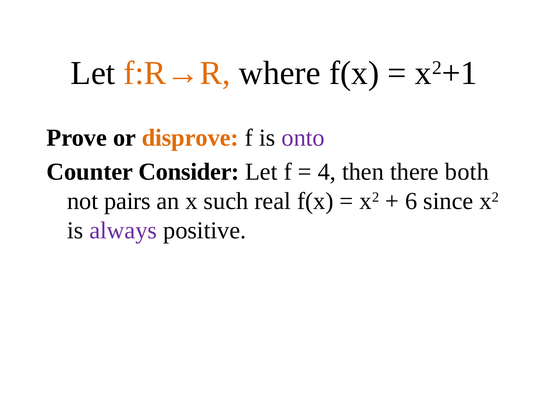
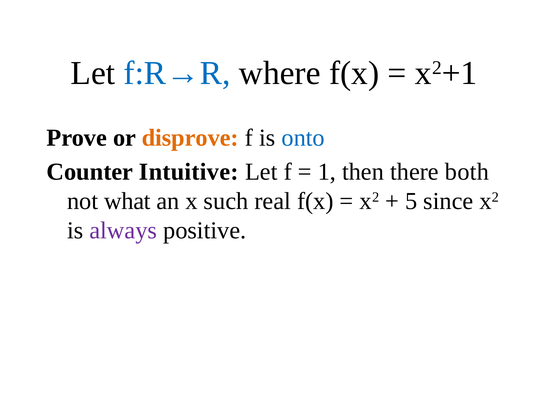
f:R→R colour: orange -> blue
onto colour: purple -> blue
Consider: Consider -> Intuitive
4: 4 -> 1
pairs: pairs -> what
6: 6 -> 5
